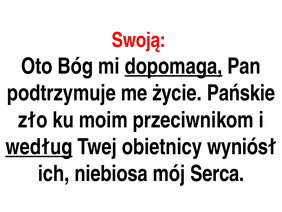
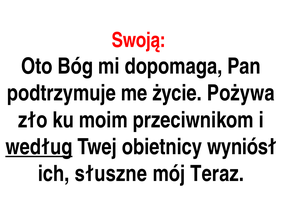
dopomaga underline: present -> none
Pańskie: Pańskie -> Pożywa
niebiosa: niebiosa -> słuszne
Serca: Serca -> Teraz
